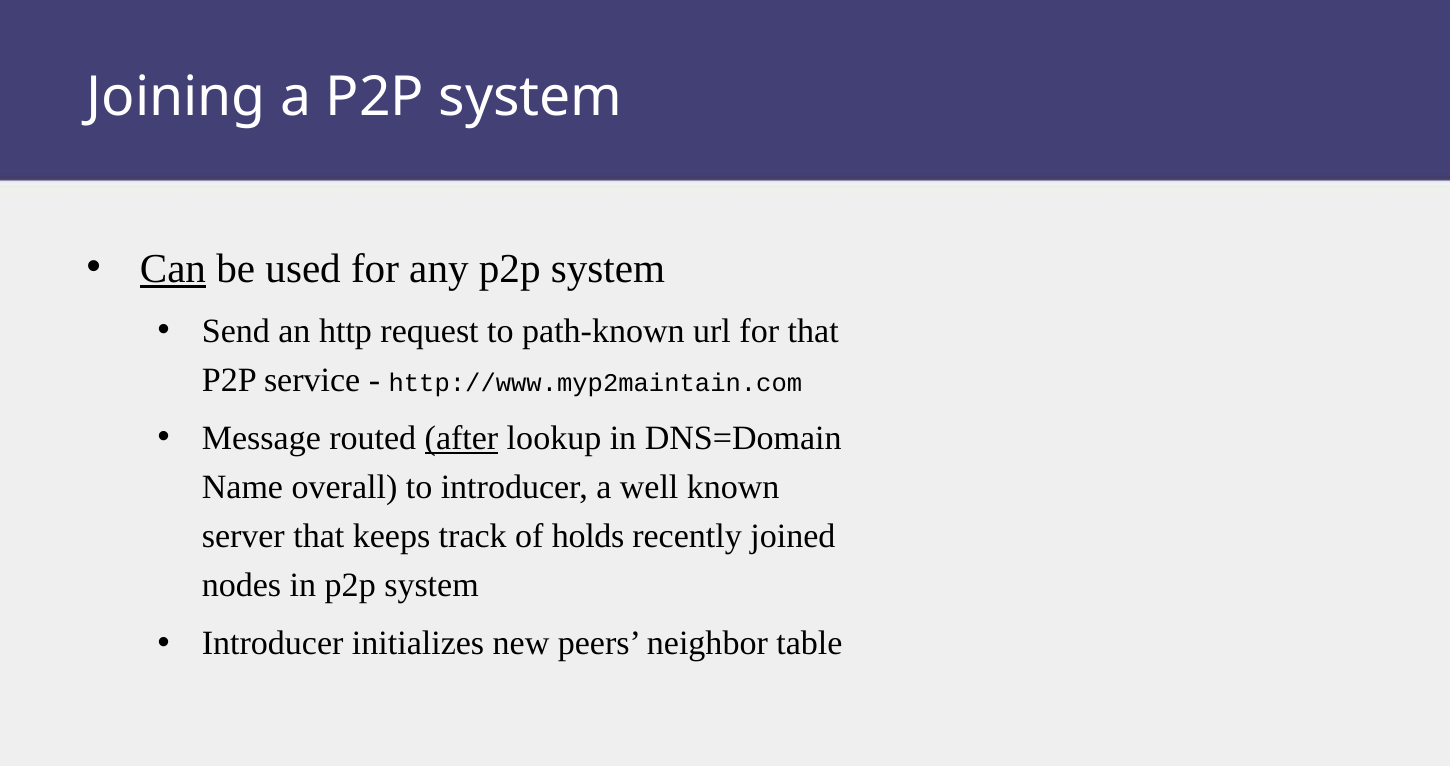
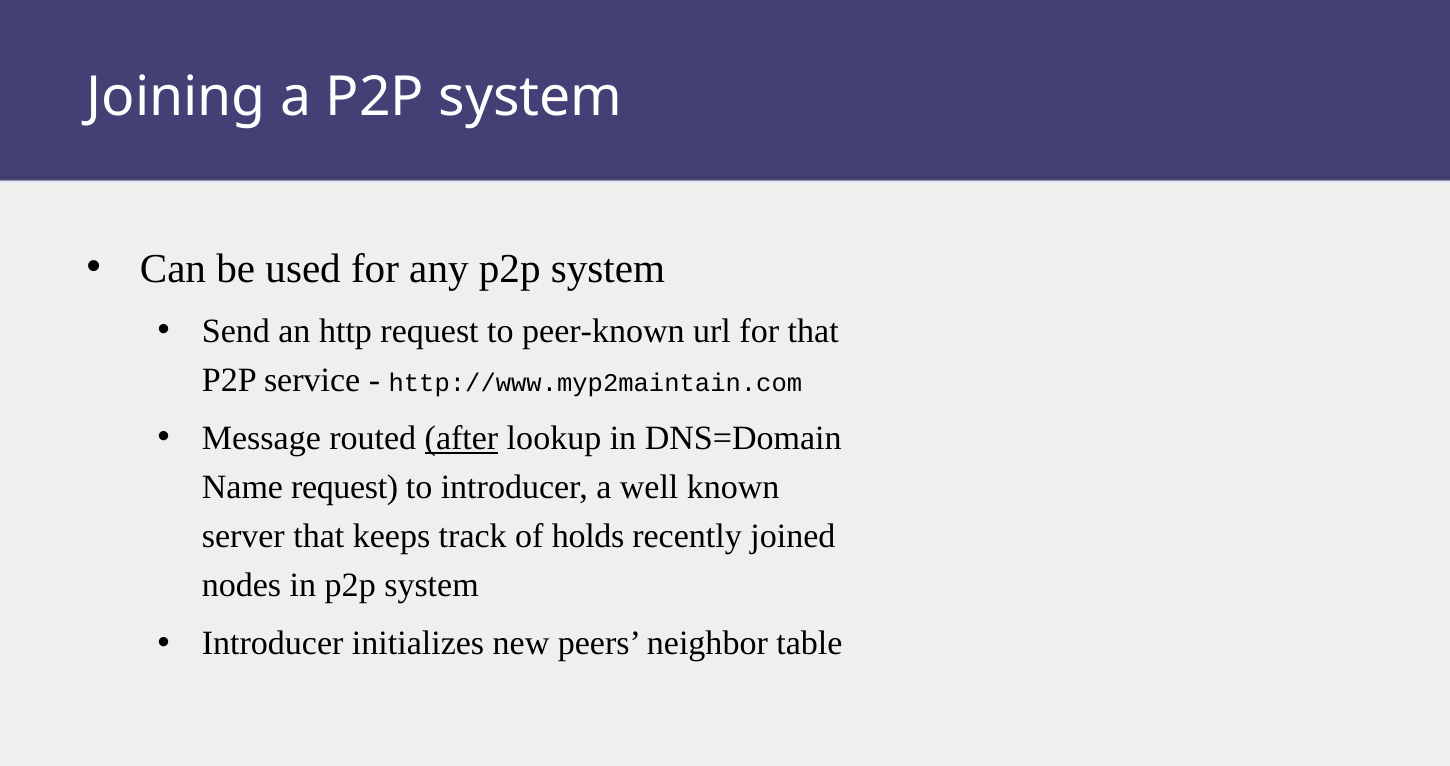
Can underline: present -> none
path-known: path-known -> peer-known
Name overall: overall -> request
